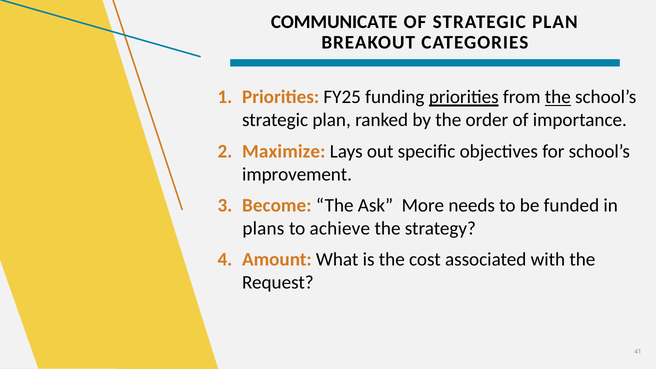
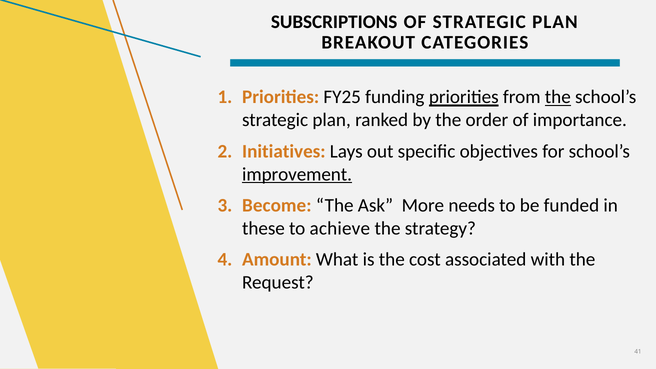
COMMUNICATE: COMMUNICATE -> SUBSCRIPTIONS
Maximize: Maximize -> Initiatives
improvement underline: none -> present
plans: plans -> these
